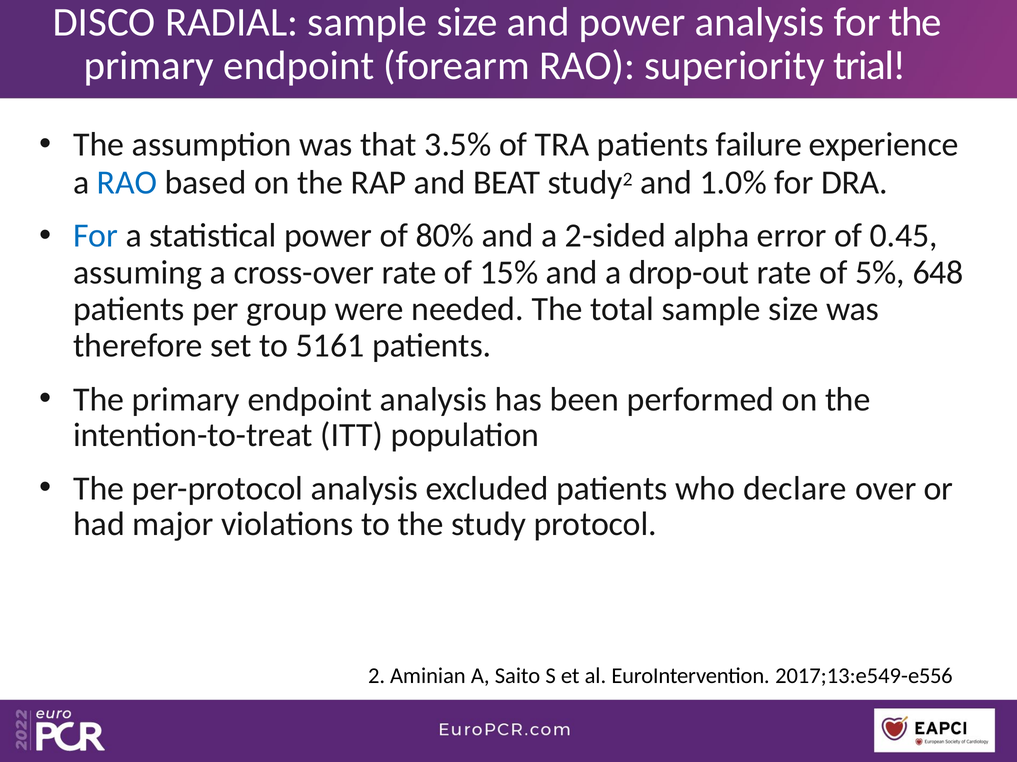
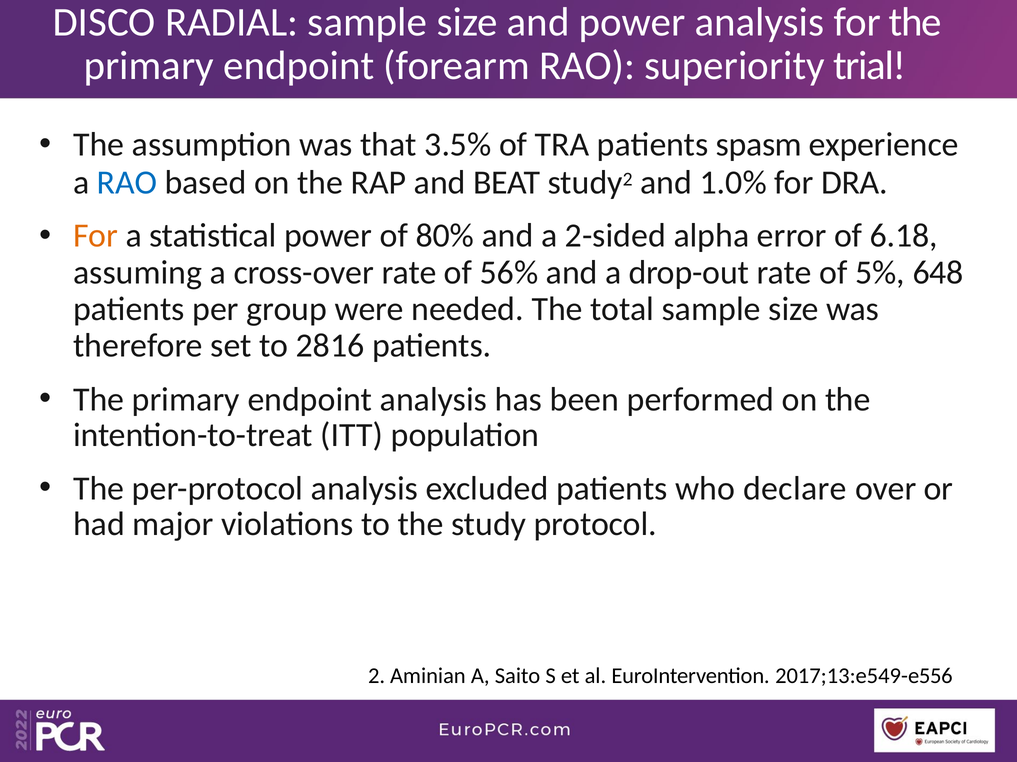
failure: failure -> spasm
For at (96, 236) colour: blue -> orange
0.45: 0.45 -> 6.18
15%: 15% -> 56%
5161: 5161 -> 2816
